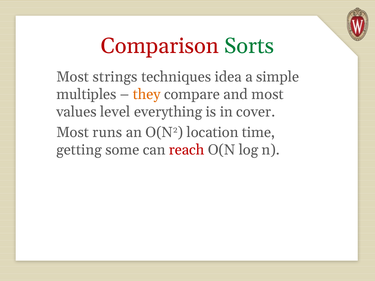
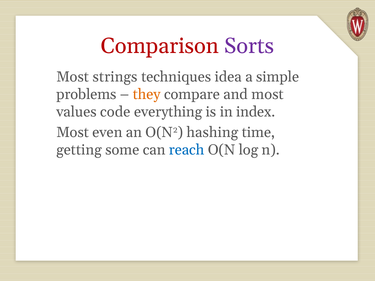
Sorts colour: green -> purple
multiples: multiples -> problems
level: level -> code
cover: cover -> index
runs: runs -> even
location: location -> hashing
reach colour: red -> blue
